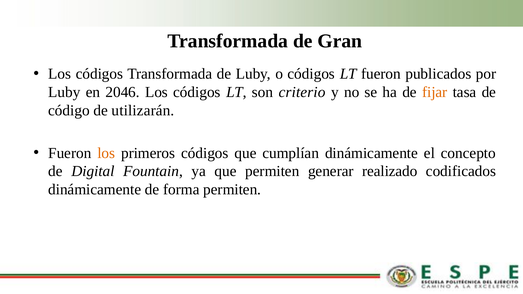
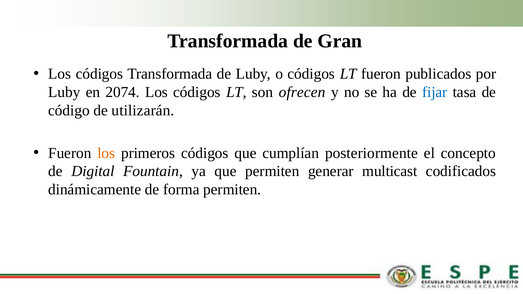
2046: 2046 -> 2074
criterio: criterio -> ofrecen
fijar colour: orange -> blue
cumplían dinámicamente: dinámicamente -> posteriormente
realizado: realizado -> multicast
